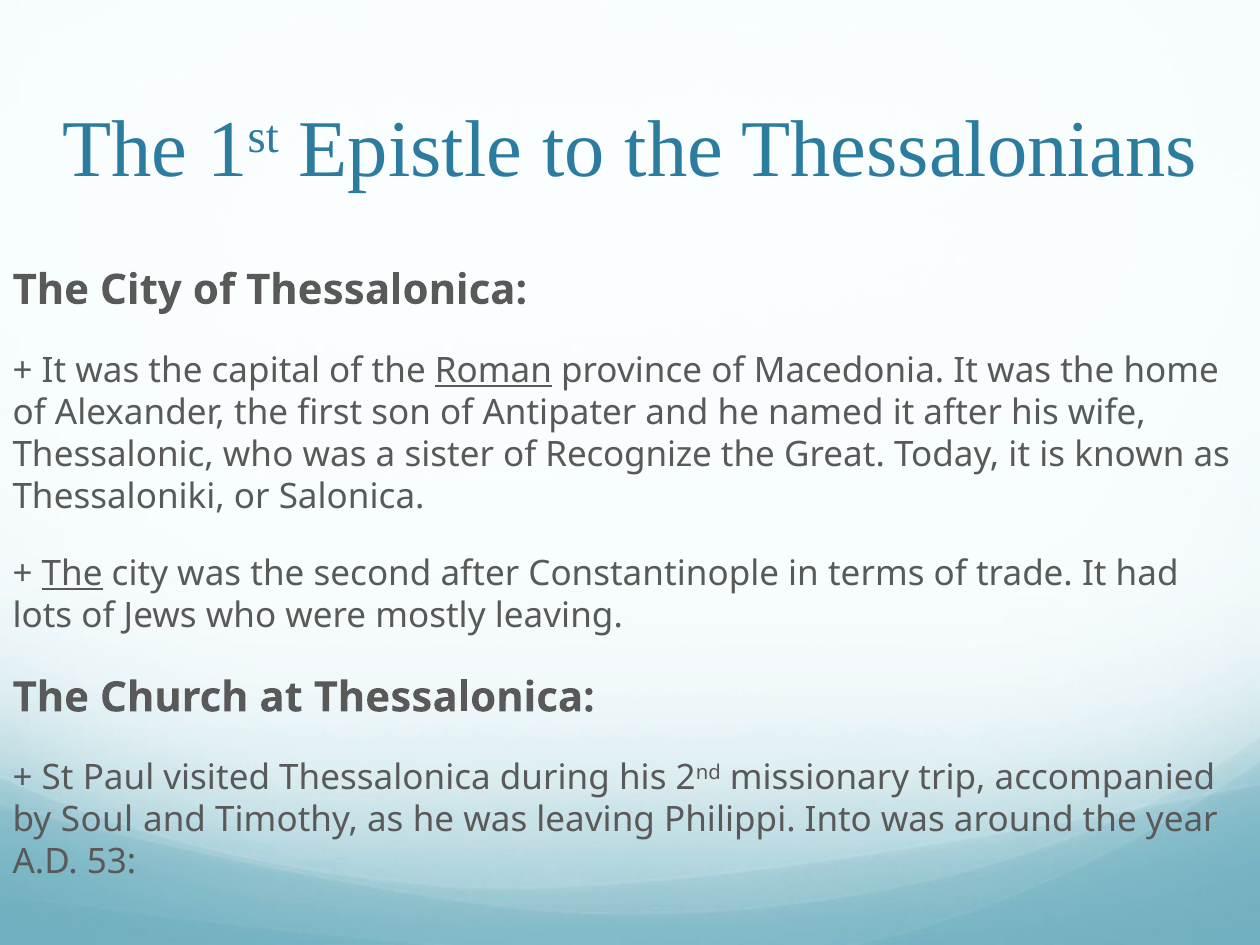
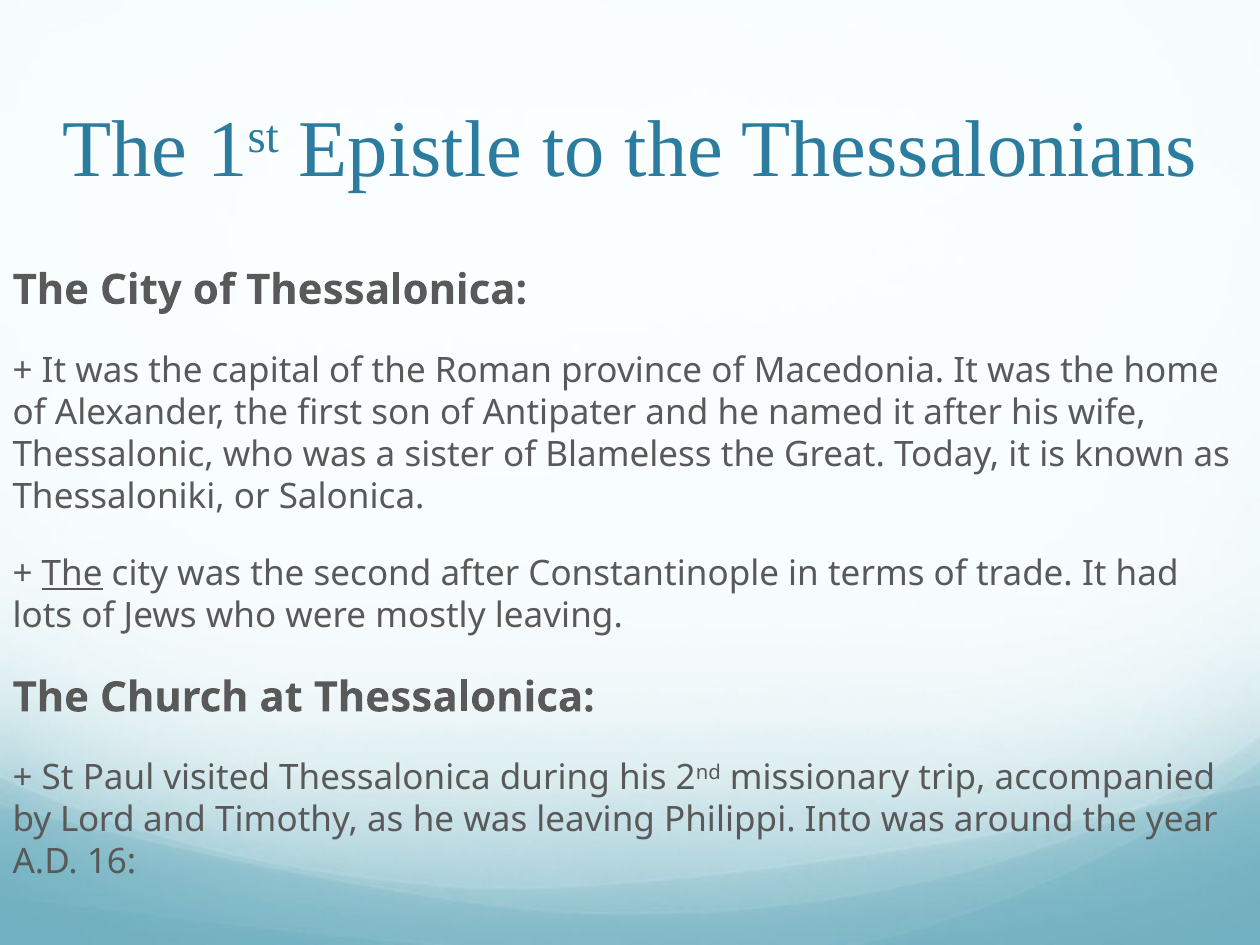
Roman underline: present -> none
Recognize: Recognize -> Blameless
Soul: Soul -> Lord
53: 53 -> 16
